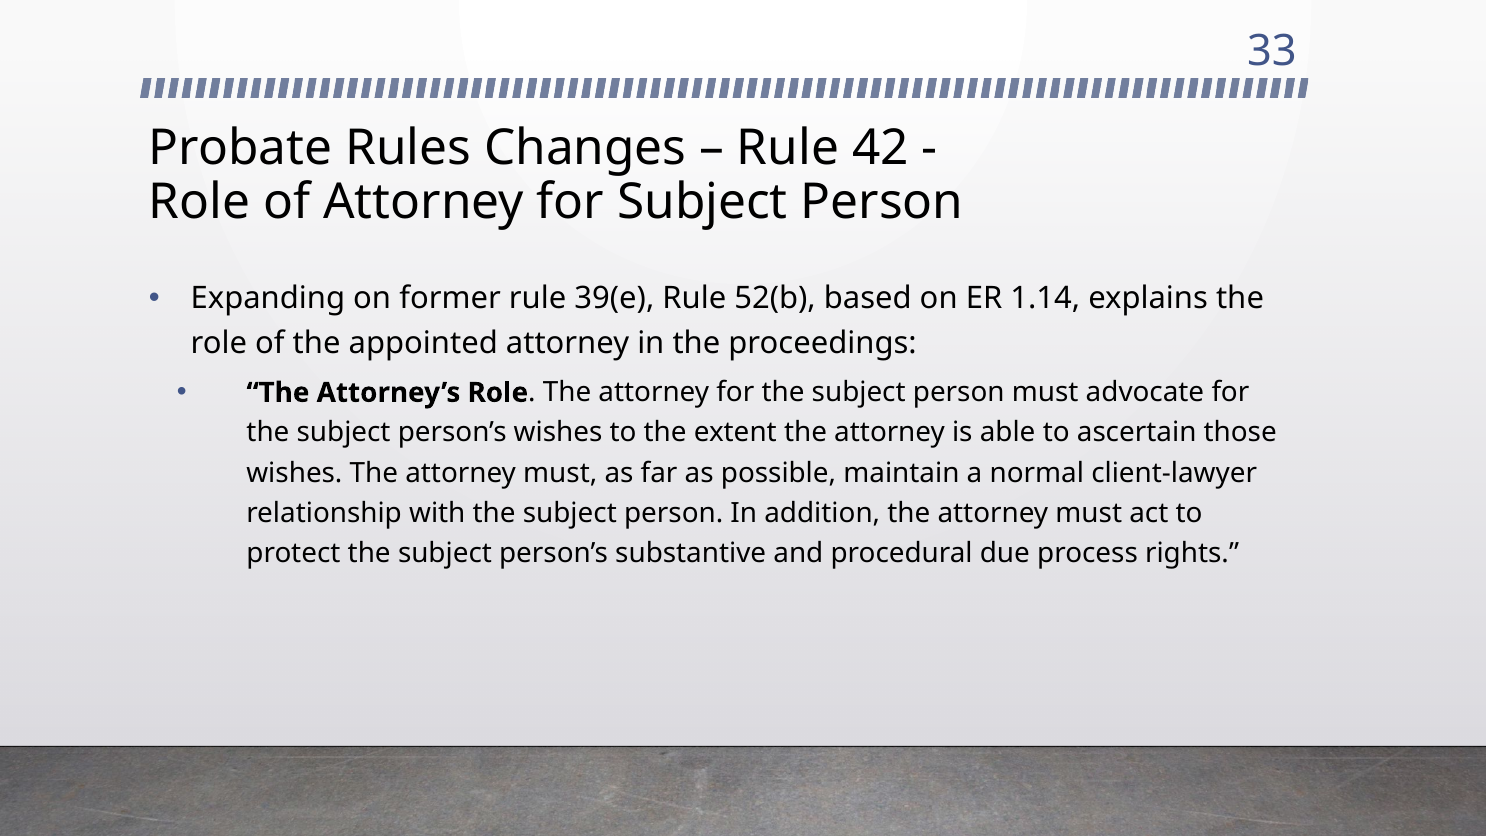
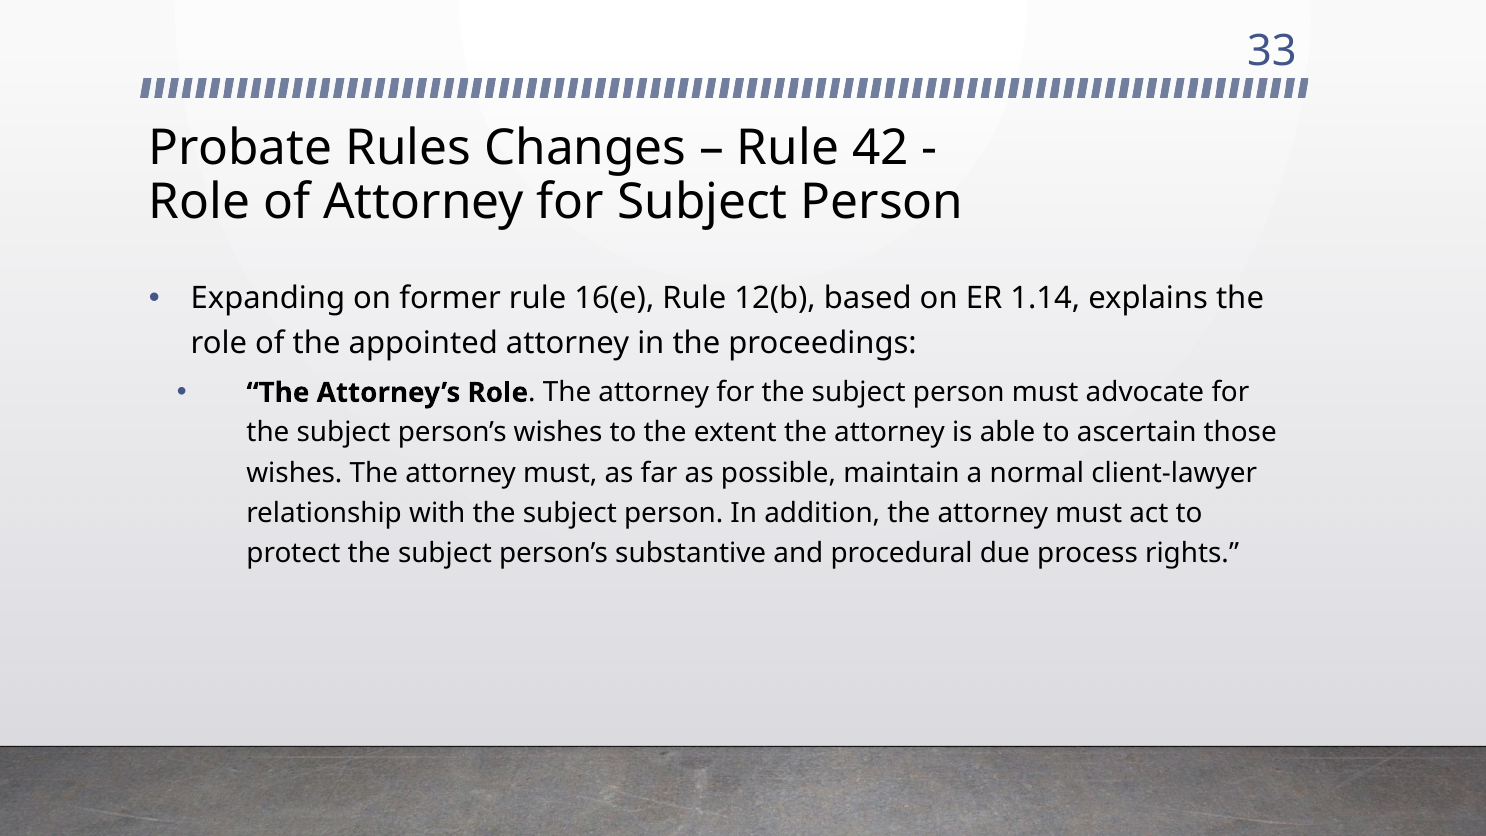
39(e: 39(e -> 16(e
52(b: 52(b -> 12(b
